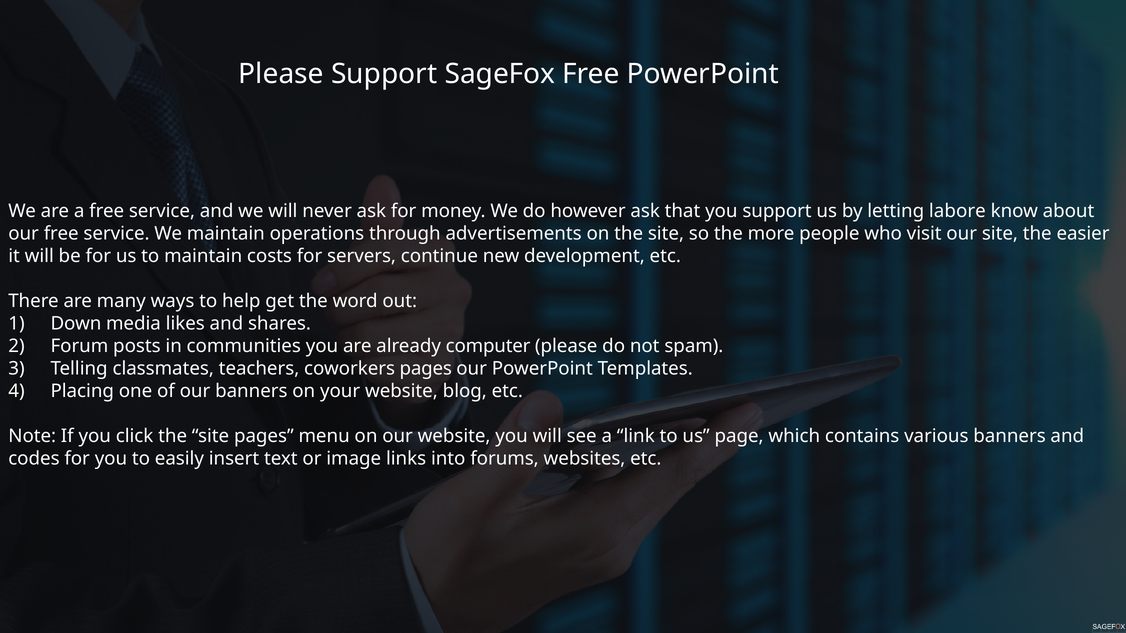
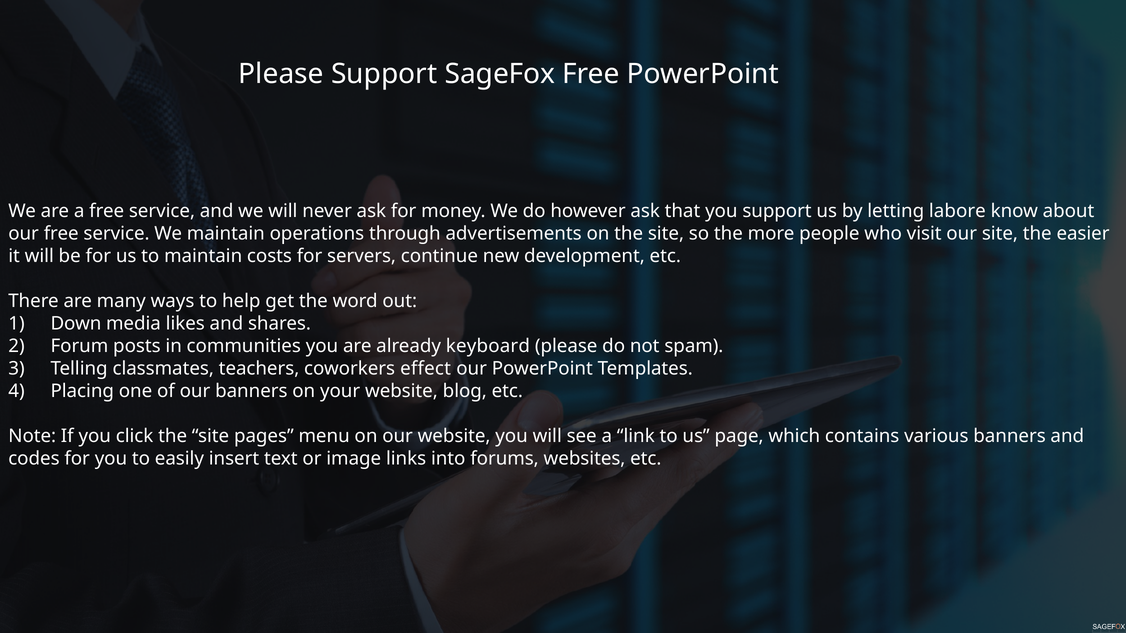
computer: computer -> keyboard
coworkers pages: pages -> effect
